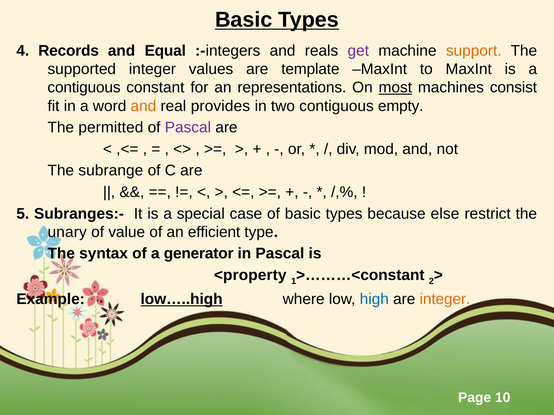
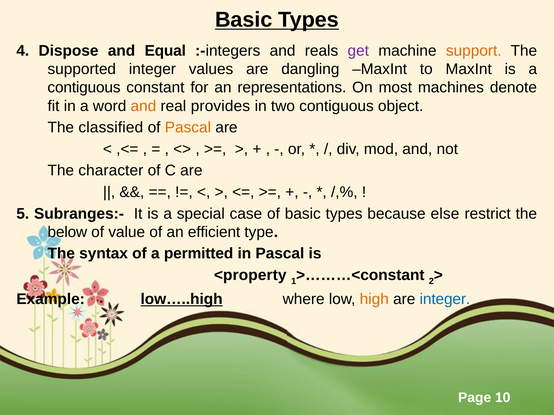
Records: Records -> Dispose
template: template -> dangling
most underline: present -> none
consist: consist -> denote
empty: empty -> object
permitted: permitted -> classified
Pascal at (188, 128) colour: purple -> orange
subrange: subrange -> character
unary: unary -> below
generator: generator -> permitted
high colour: blue -> orange
integer at (445, 300) colour: orange -> blue
